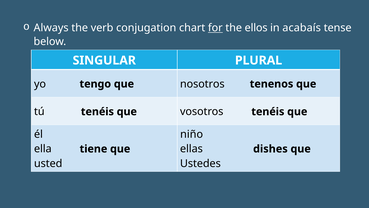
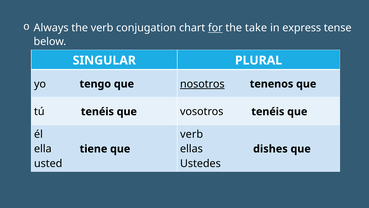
ellos: ellos -> take
acabaís: acabaís -> express
nosotros underline: none -> present
niño at (192, 134): niño -> verb
